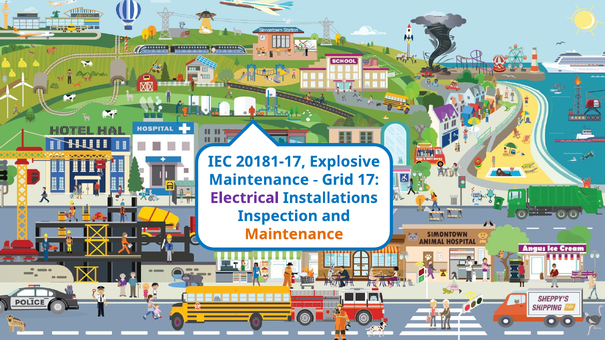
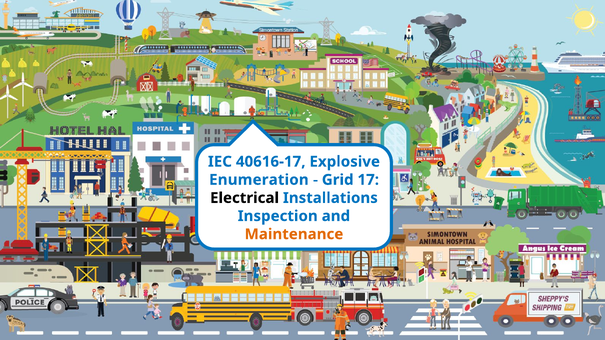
20181-17: 20181-17 -> 40616-17
Maintenance at (259, 180): Maintenance -> Enumeration
Electrical colour: purple -> black
